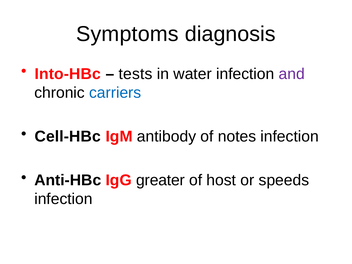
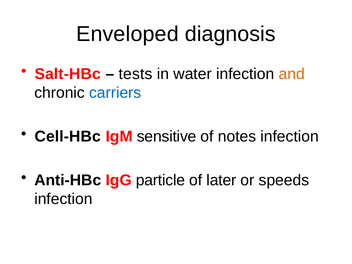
Symptoms: Symptoms -> Enveloped
Into-HBc: Into-HBc -> Salt-HBc
and colour: purple -> orange
antibody: antibody -> sensitive
greater: greater -> particle
host: host -> later
